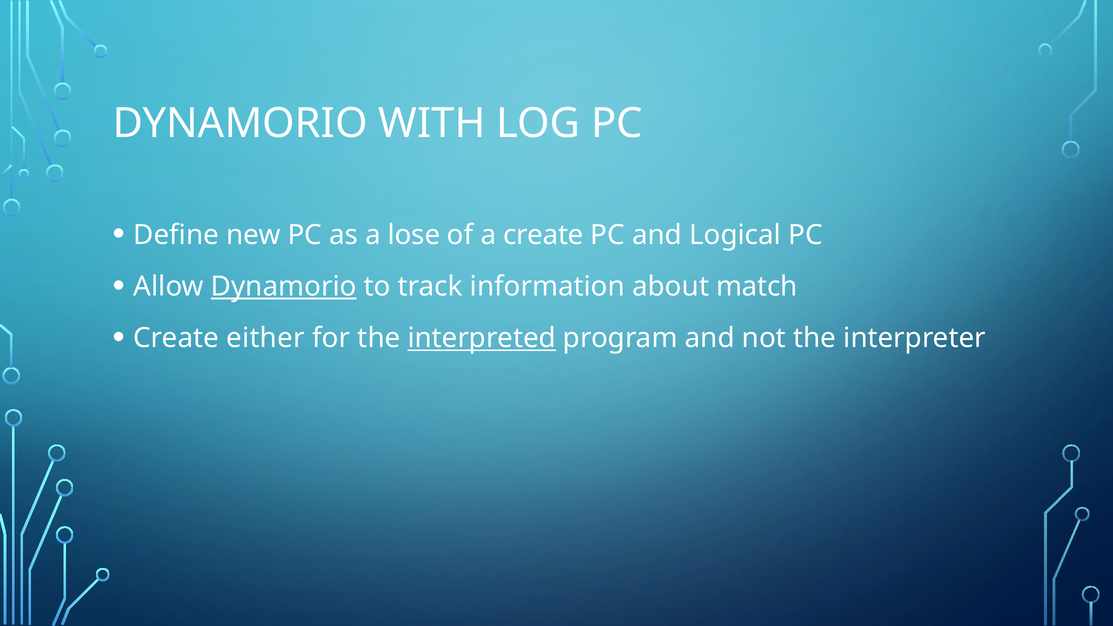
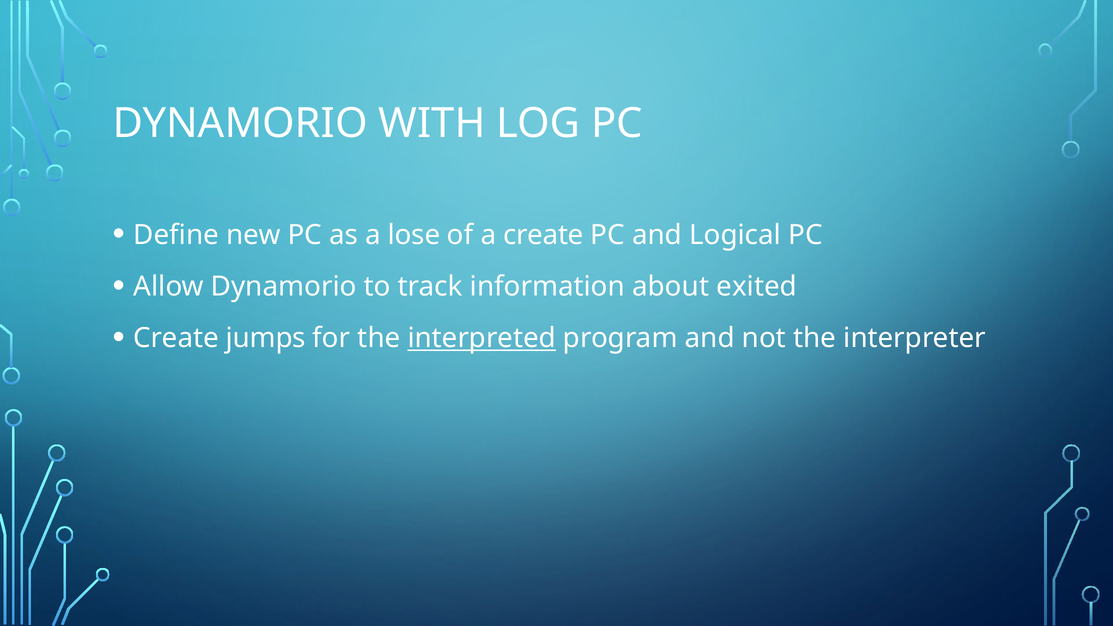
Dynamorio at (284, 287) underline: present -> none
match: match -> exited
either: either -> jumps
